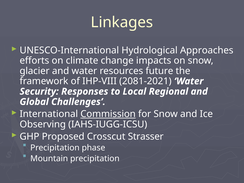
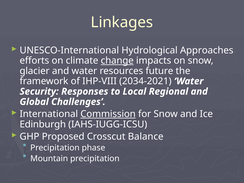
change underline: none -> present
2081-2021: 2081-2021 -> 2034-2021
Observing: Observing -> Edinburgh
Strasser: Strasser -> Balance
